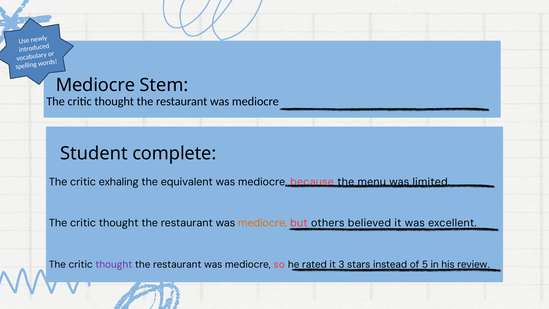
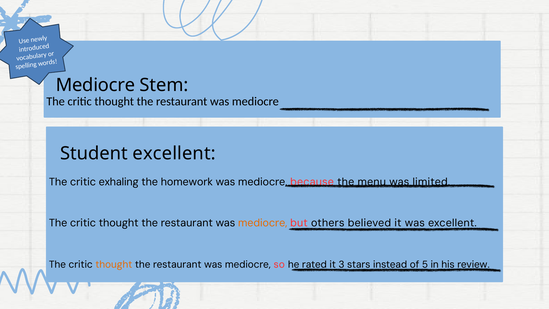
Student complete: complete -> excellent
equivalent: equivalent -> homework
thought at (114, 265) colour: purple -> orange
